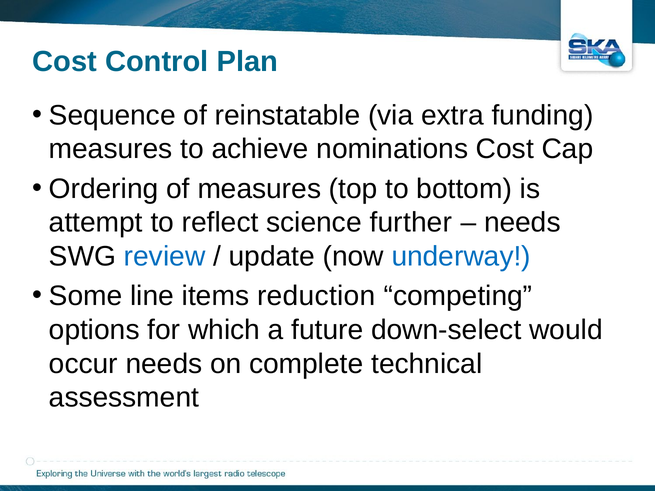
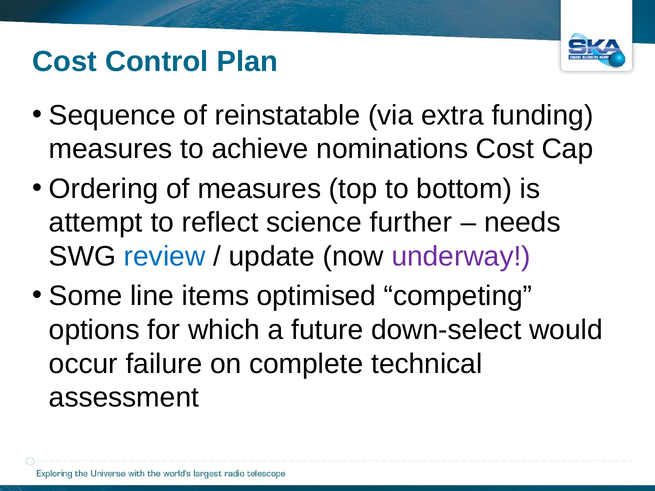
underway colour: blue -> purple
reduction: reduction -> optimised
occur needs: needs -> failure
